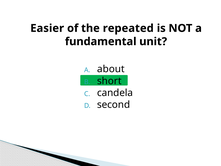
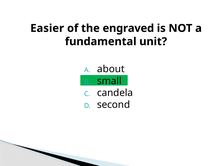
repeated: repeated -> engraved
short: short -> small
